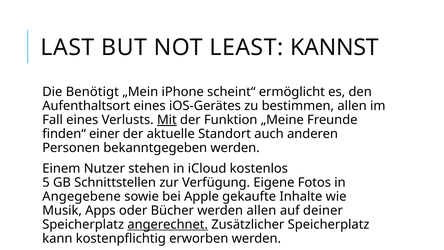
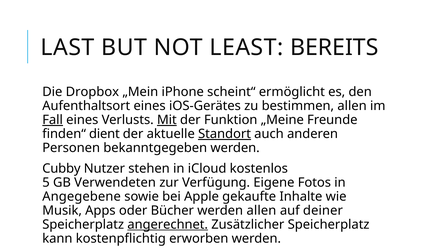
KANNST: KANNST -> BEREITS
Benötigt: Benötigt -> Dropbox
Fall underline: none -> present
einer: einer -> dient
Standort underline: none -> present
Einem: Einem -> Cubby
Schnittstellen: Schnittstellen -> Verwendeten
